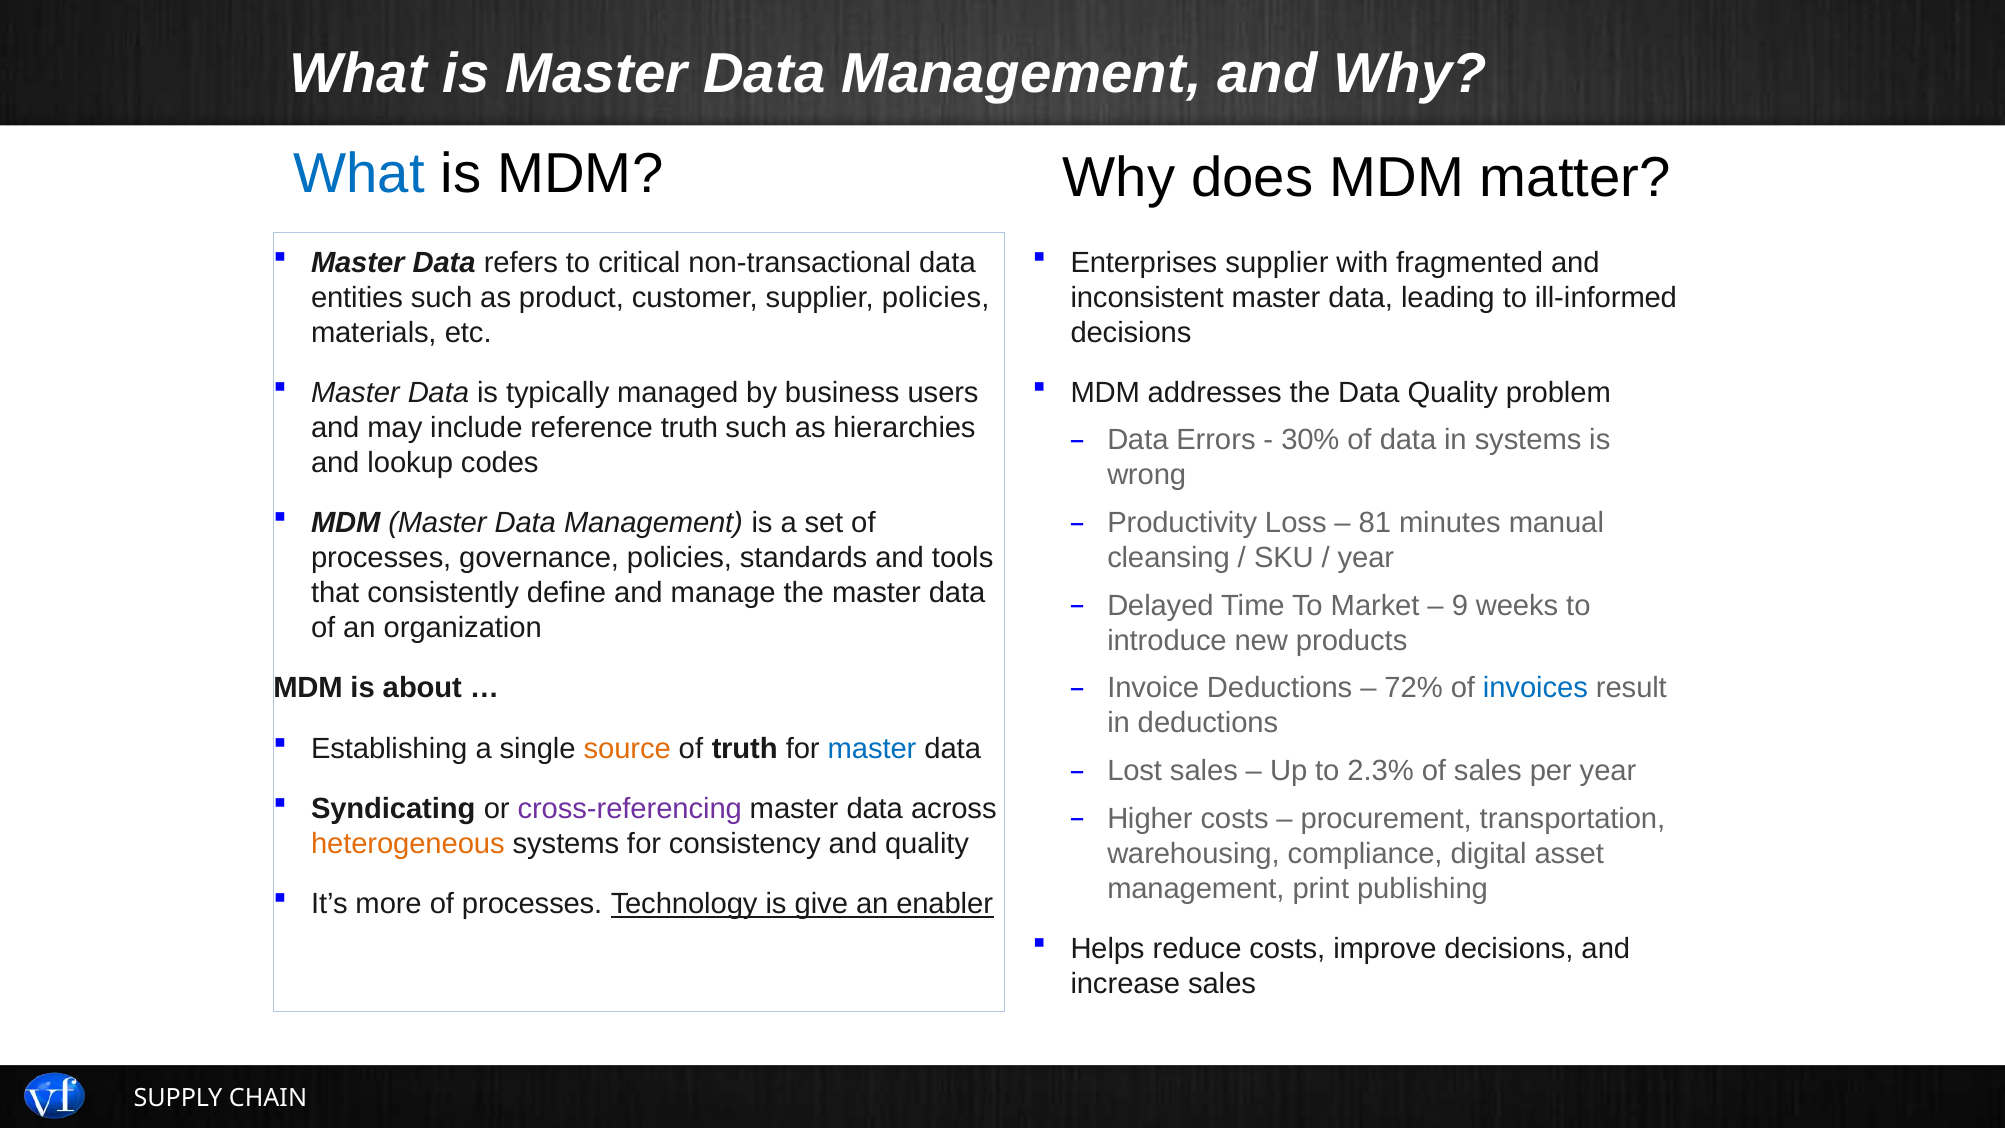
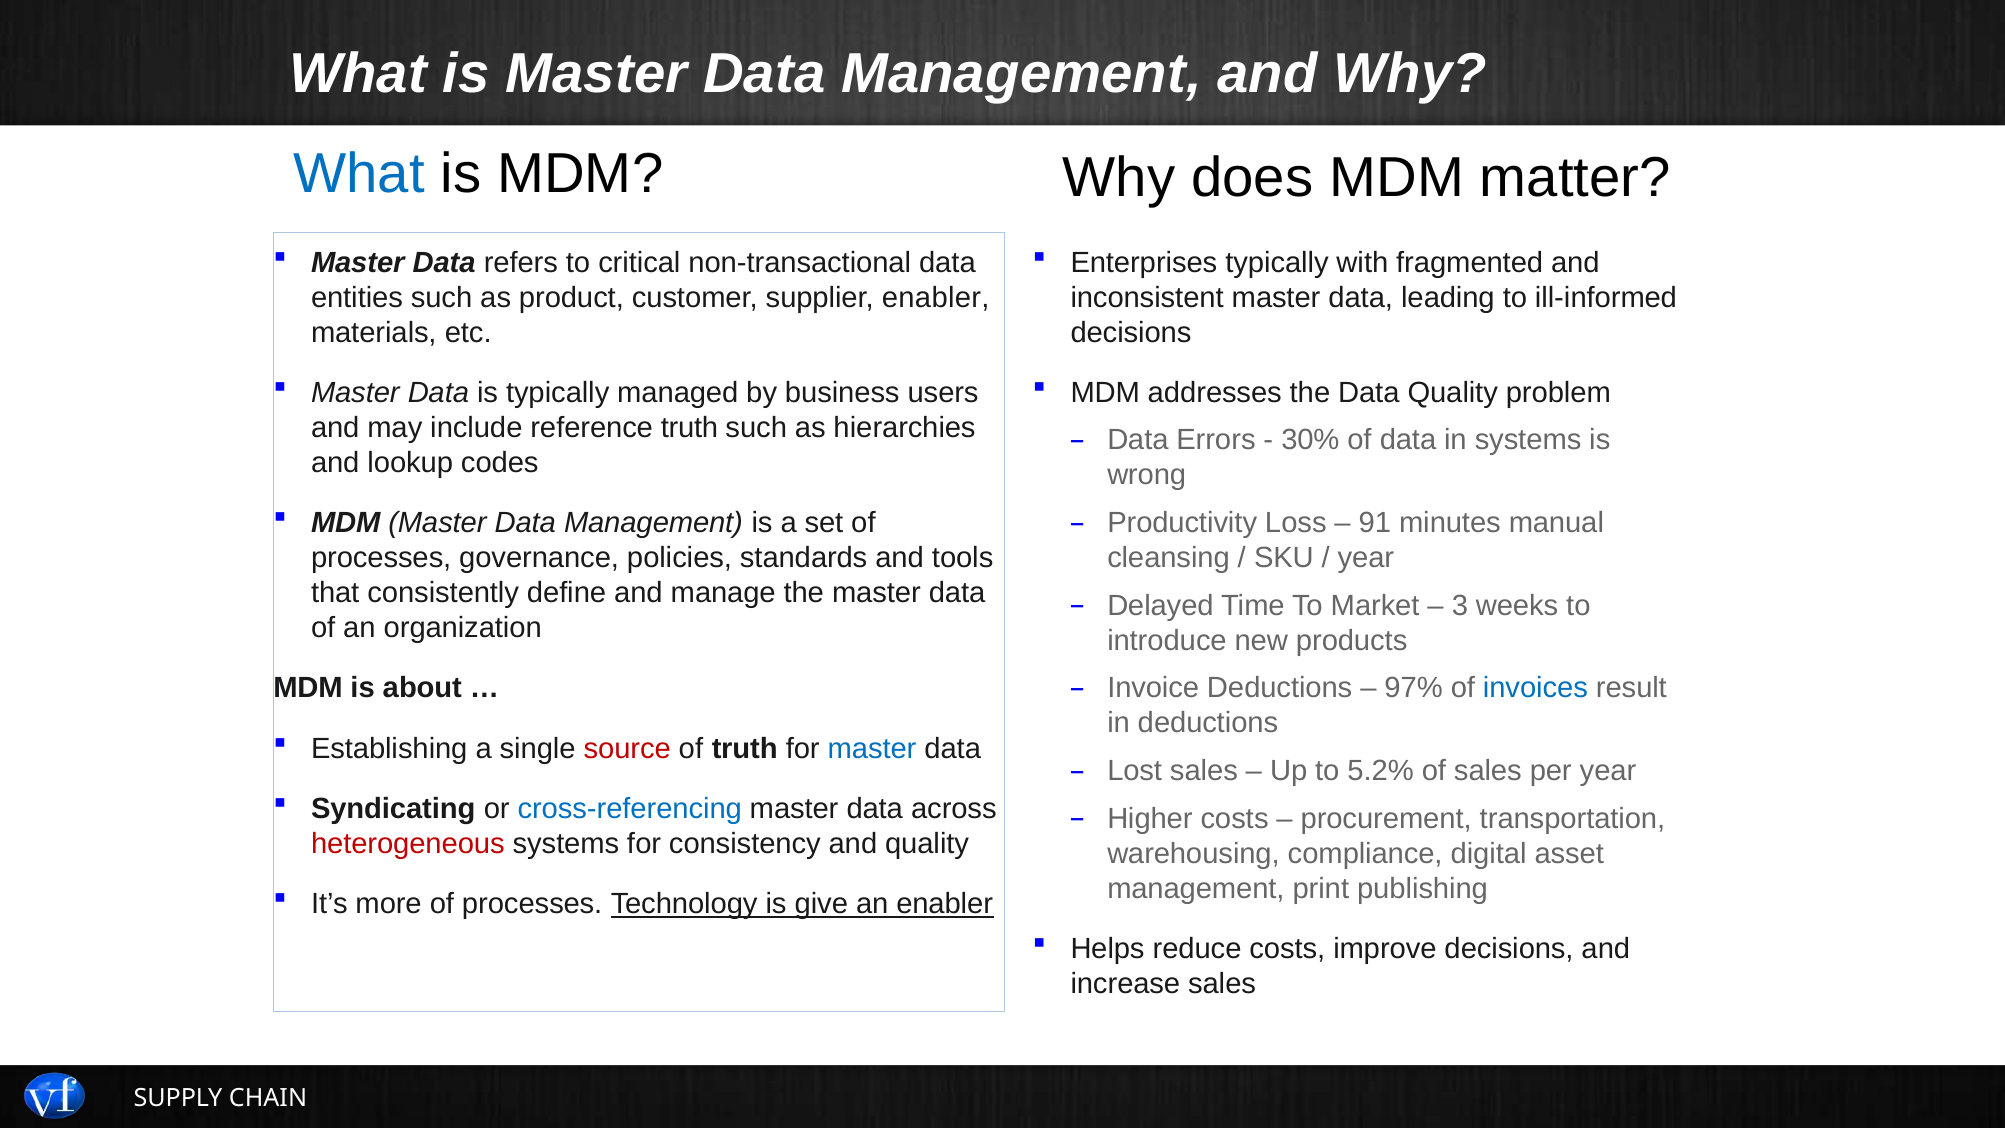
Enterprises supplier: supplier -> typically
supplier policies: policies -> enabler
81: 81 -> 91
9: 9 -> 3
72%: 72% -> 97%
source colour: orange -> red
2.3%: 2.3% -> 5.2%
cross-referencing colour: purple -> blue
heterogeneous colour: orange -> red
